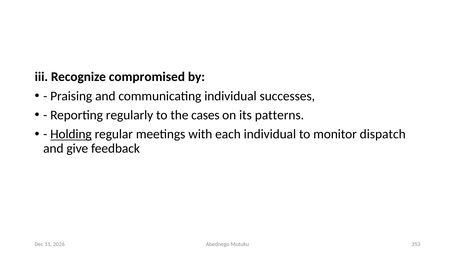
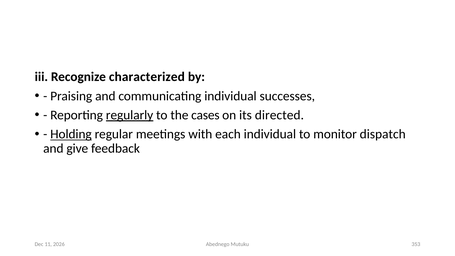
compromised: compromised -> characterized
regularly underline: none -> present
patterns: patterns -> directed
